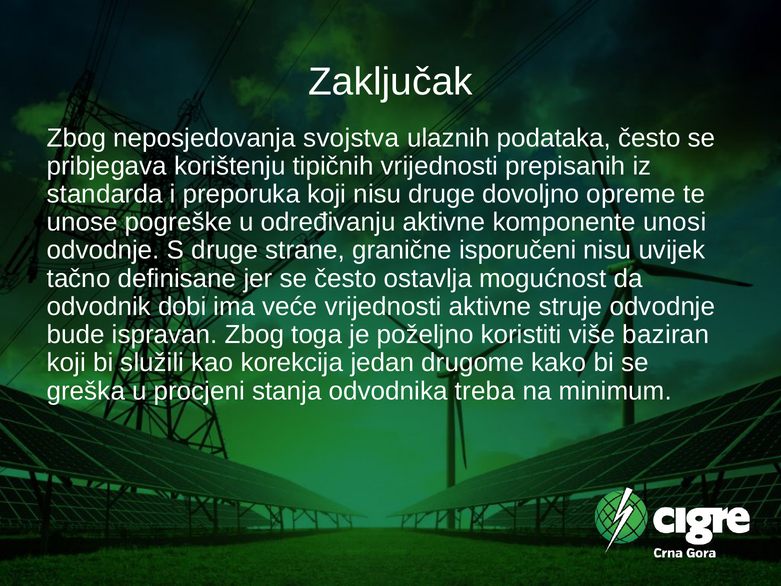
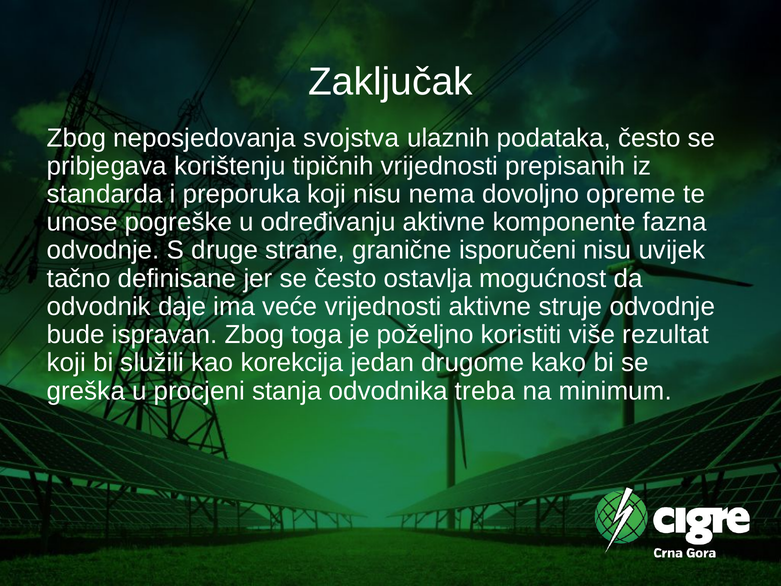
nisu druge: druge -> nema
unosi: unosi -> fazna
dobi: dobi -> daje
baziran: baziran -> rezultat
